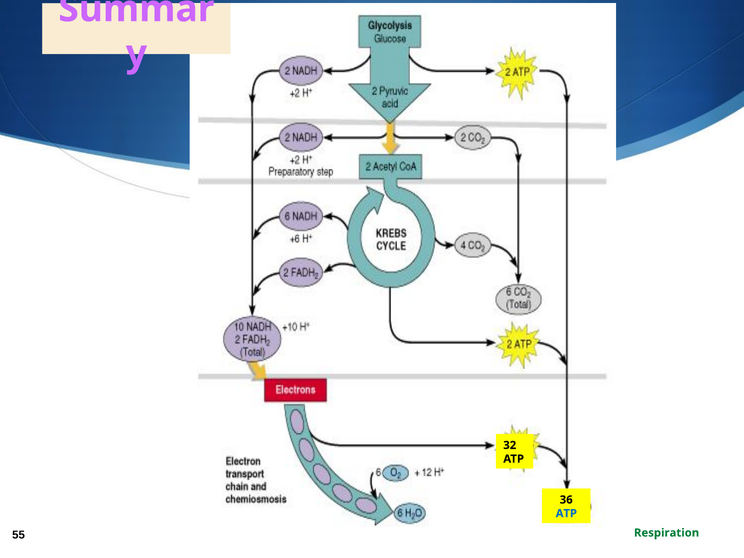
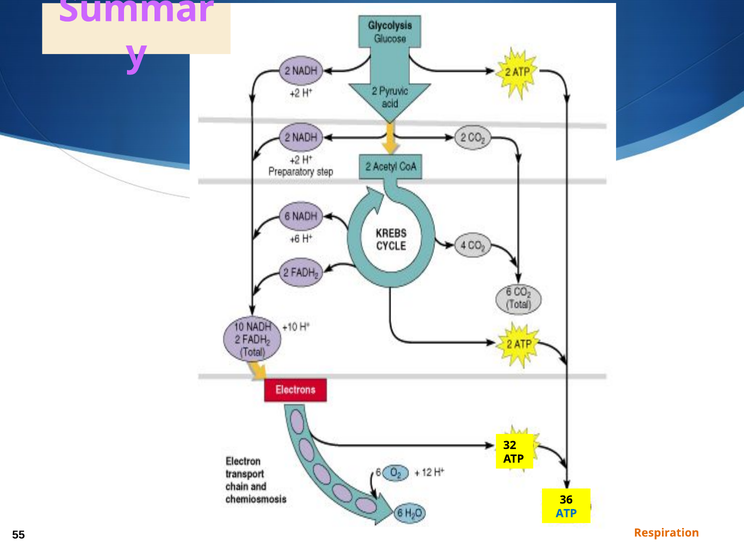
Respiration colour: green -> orange
